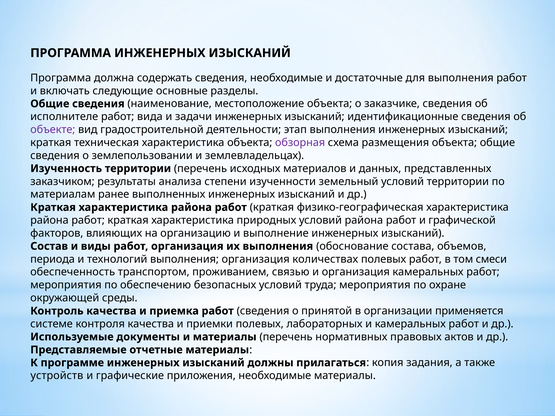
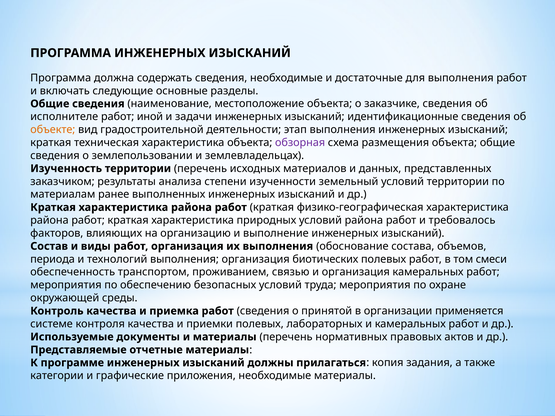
вида: вида -> иной
объекте colour: purple -> orange
графической: графической -> требовалось
количествах: количествах -> биотических
устройств: устройств -> категории
